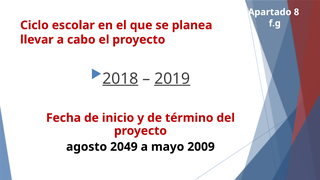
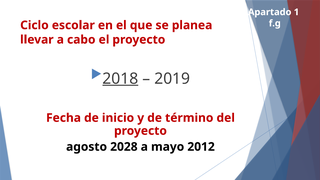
8: 8 -> 1
2019 underline: present -> none
2049: 2049 -> 2028
2009: 2009 -> 2012
